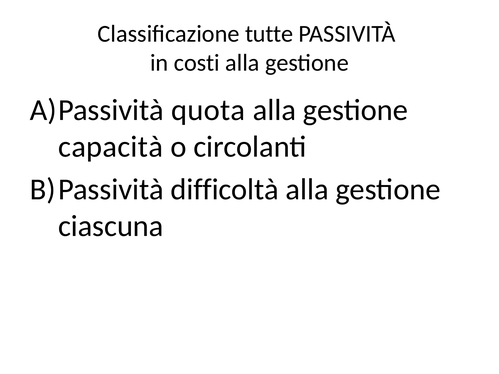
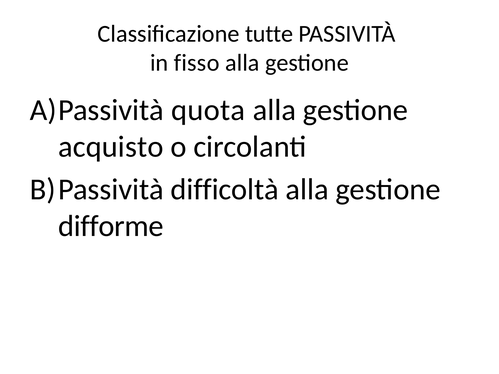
costi: costi -> fisso
capacità: capacità -> acquisto
ciascuna: ciascuna -> difforme
